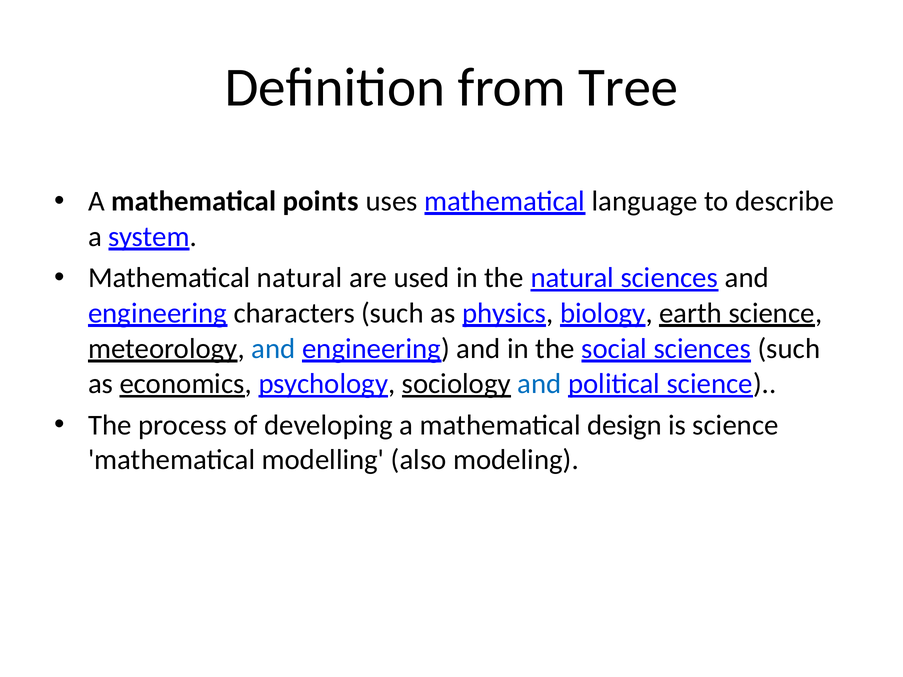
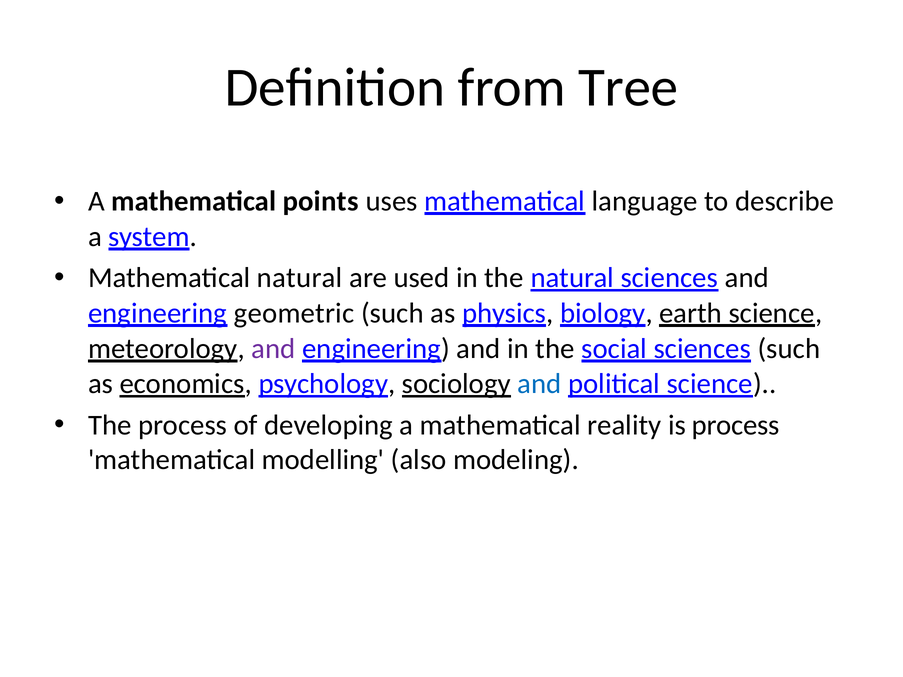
characters: characters -> geometric
and at (273, 349) colour: blue -> purple
design: design -> reality
is science: science -> process
